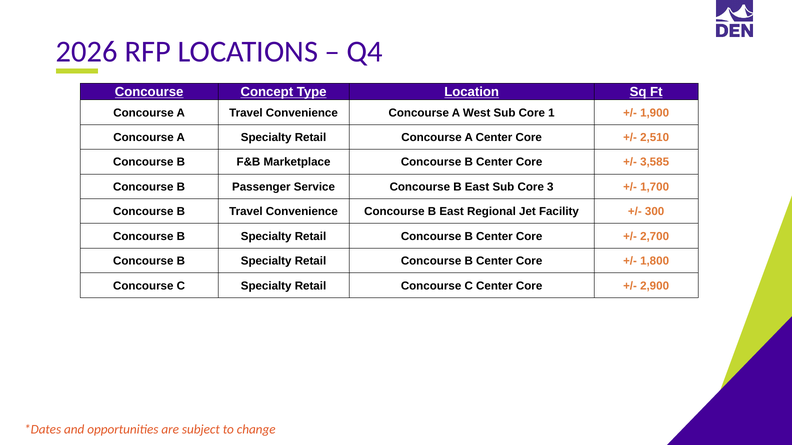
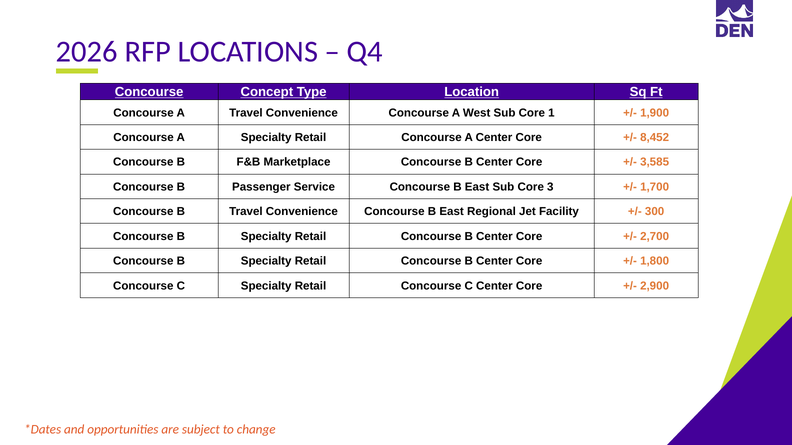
2,510: 2,510 -> 8,452
